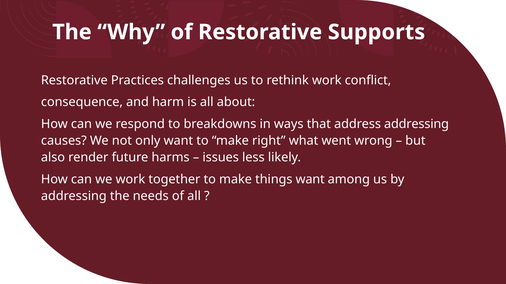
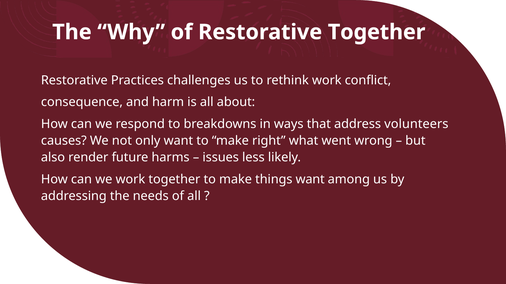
Restorative Supports: Supports -> Together
address addressing: addressing -> volunteers
